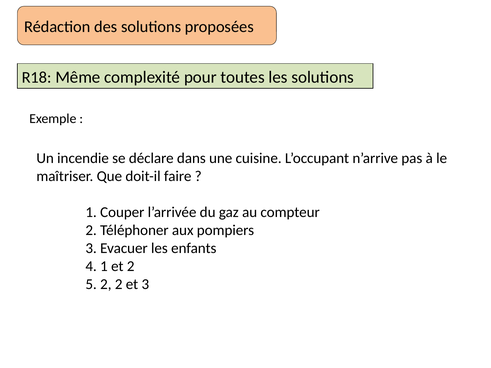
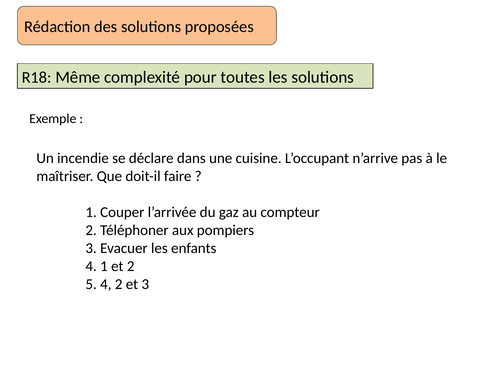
5 2: 2 -> 4
